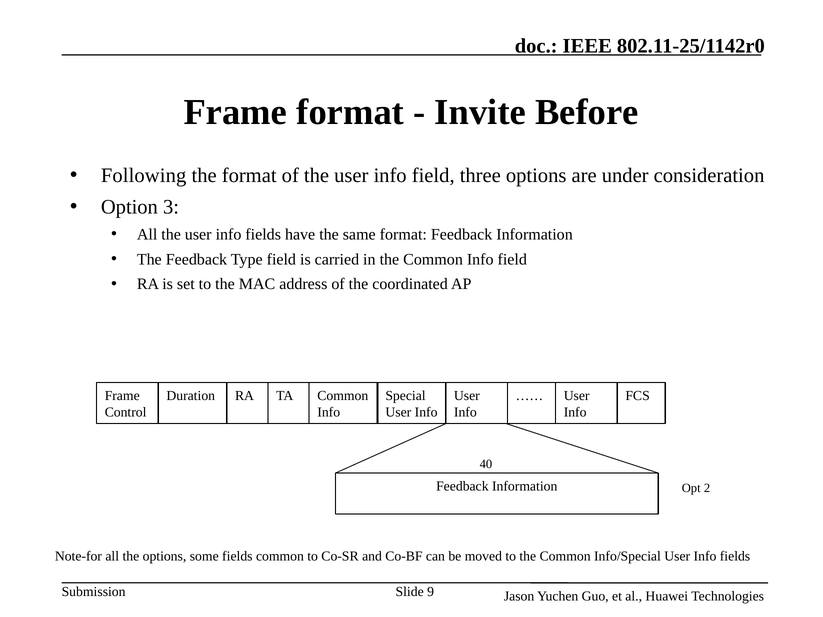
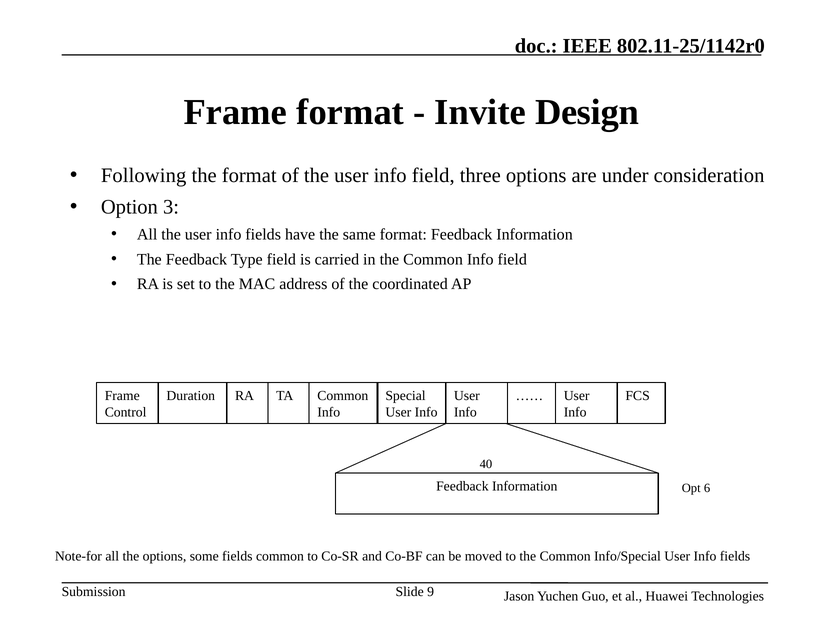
Before: Before -> Design
2: 2 -> 6
